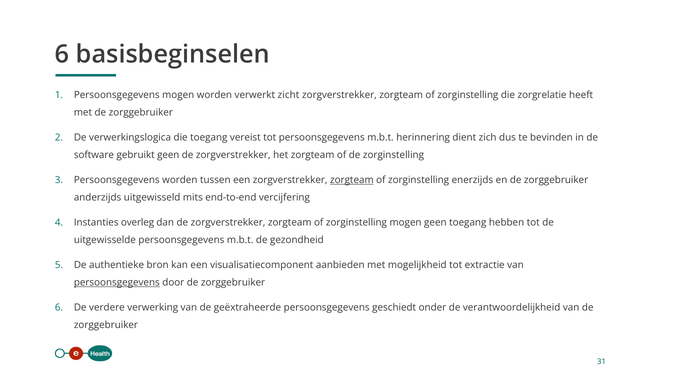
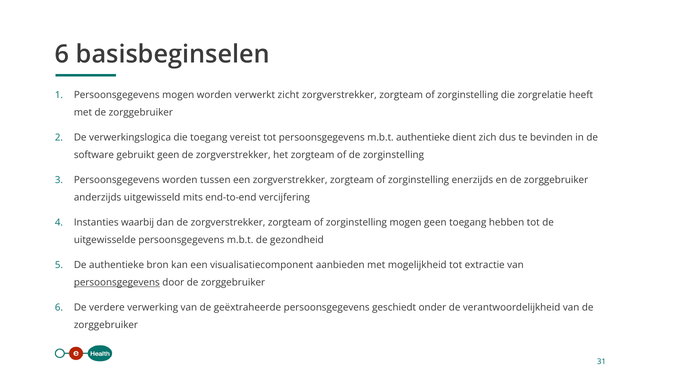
m.b.t herinnering: herinnering -> authentieke
zorgteam at (352, 180) underline: present -> none
overleg: overleg -> waarbij
